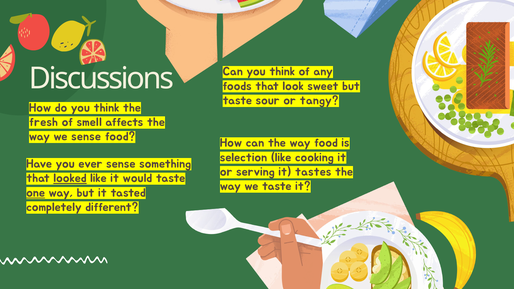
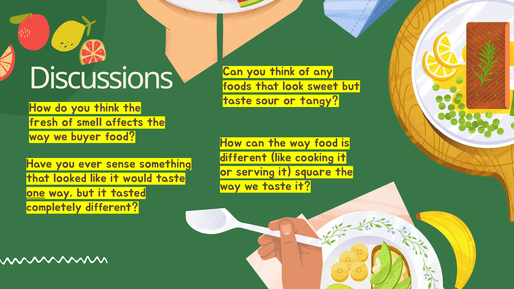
we sense: sense -> buyer
selection at (244, 157): selection -> different
tastes: tastes -> square
looked underline: present -> none
